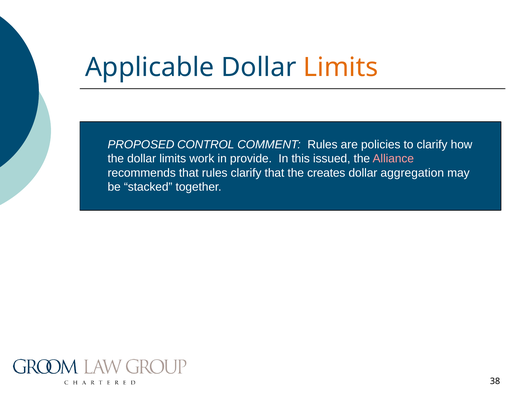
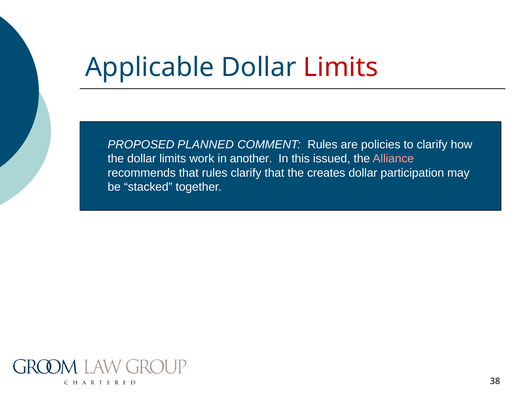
Limits at (341, 67) colour: orange -> red
CONTROL: CONTROL -> PLANNED
provide: provide -> another
aggregation: aggregation -> participation
